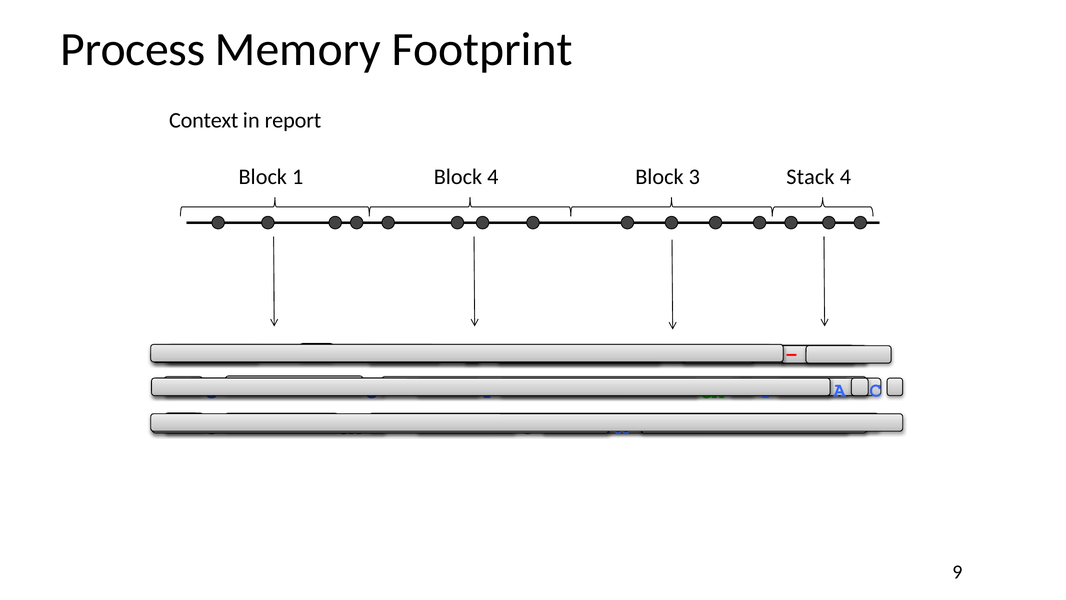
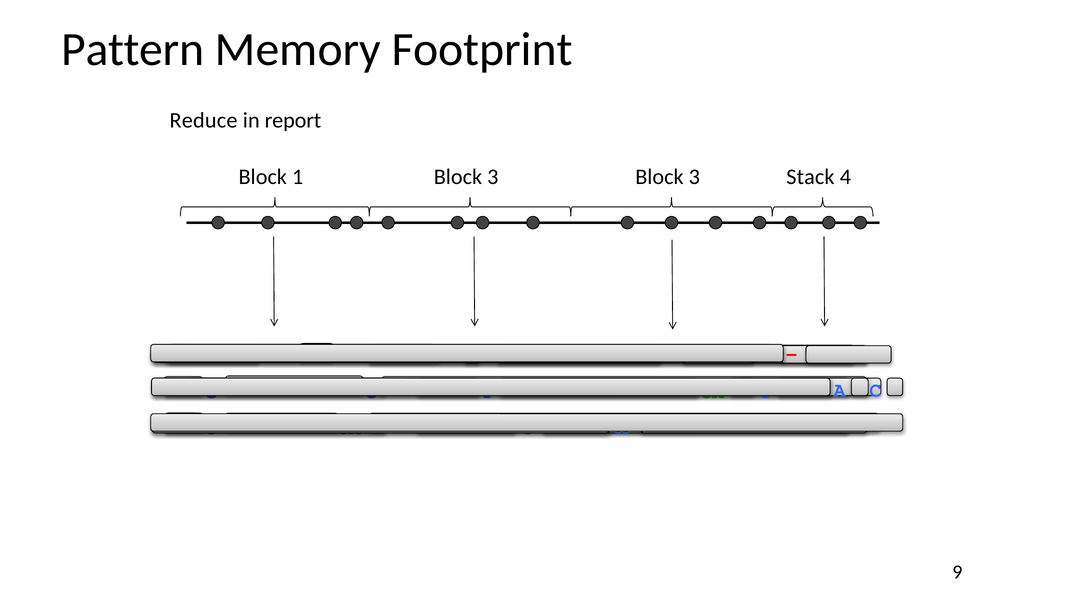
Process: Process -> Pattern
Context: Context -> Reduce
1 Block 4: 4 -> 3
